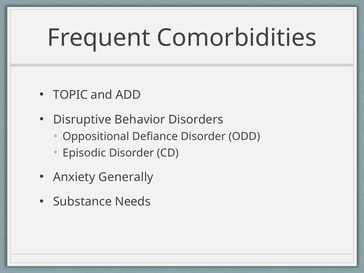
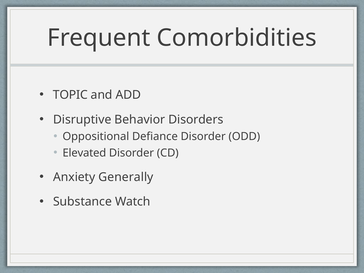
Episodic: Episodic -> Elevated
Needs: Needs -> Watch
